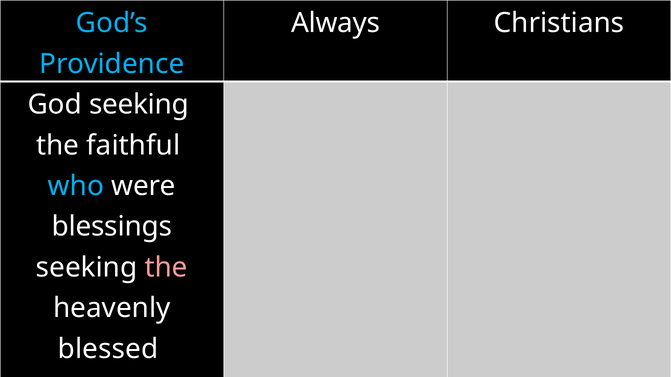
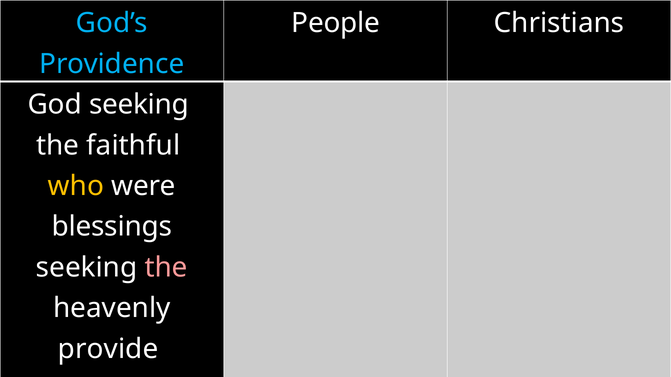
Always: Always -> People
who colour: light blue -> yellow
blessed: blessed -> provide
